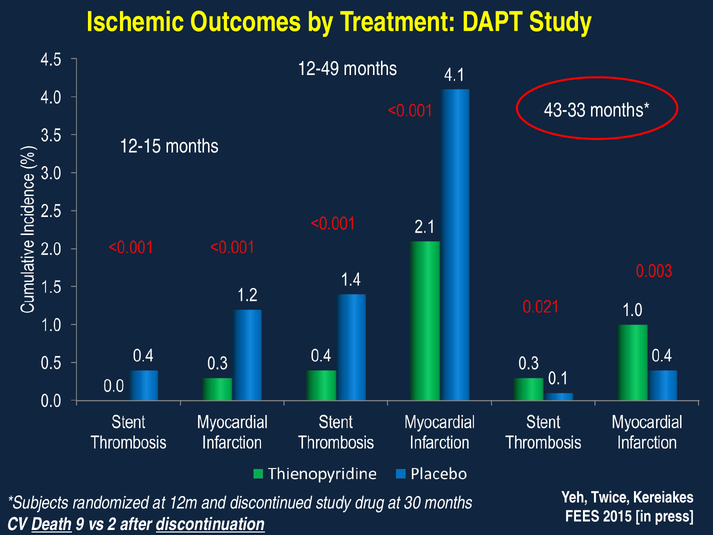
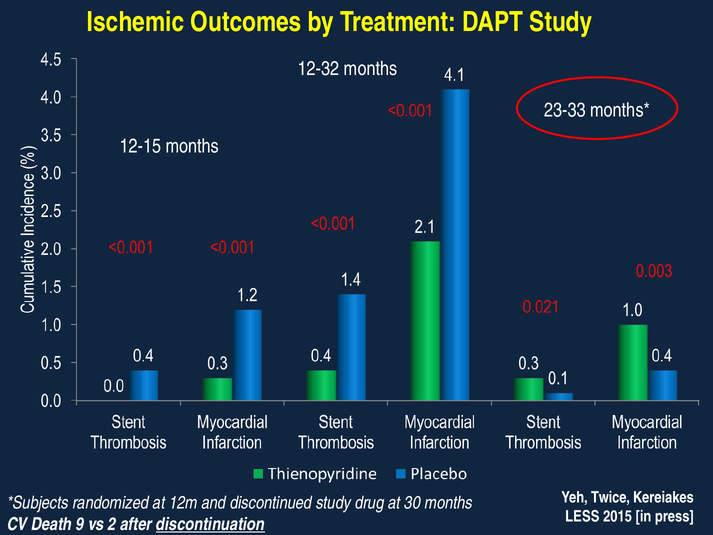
12-49: 12-49 -> 12-32
43-33: 43-33 -> 23-33
FEES: FEES -> LESS
Death underline: present -> none
